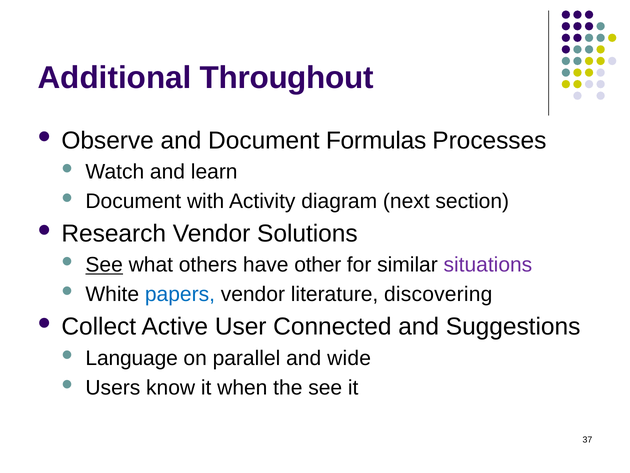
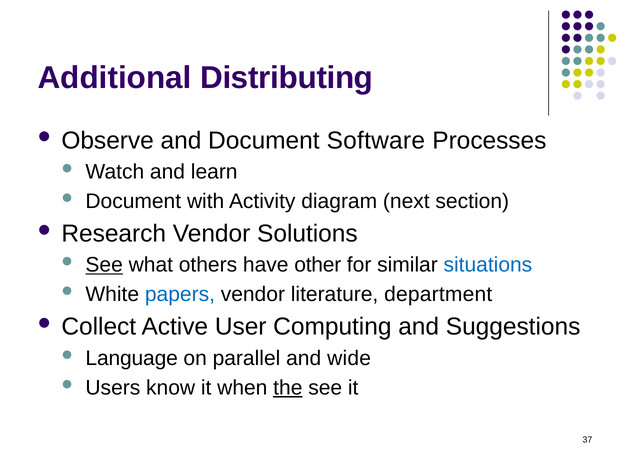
Throughout: Throughout -> Distributing
Formulas: Formulas -> Software
situations colour: purple -> blue
discovering: discovering -> department
Connected: Connected -> Computing
the underline: none -> present
